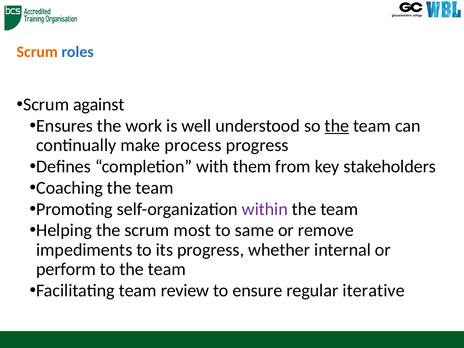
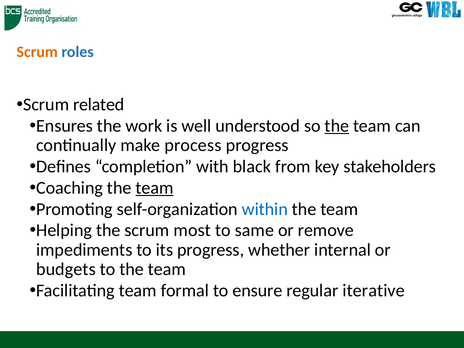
against: against -> related
them: them -> black
team at (154, 188) underline: none -> present
within colour: purple -> blue
perform: perform -> budgets
review: review -> formal
